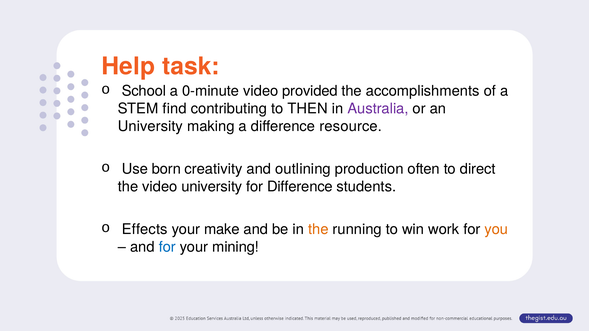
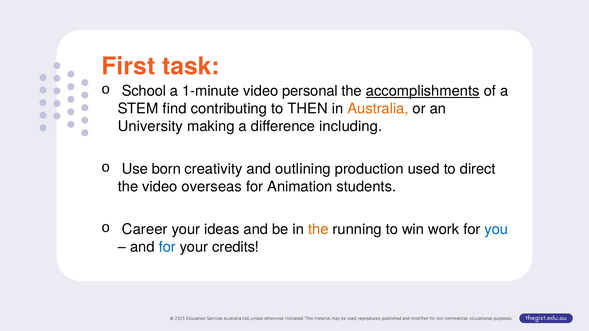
Help: Help -> First
0-minute: 0-minute -> 1-minute
provided: provided -> personal
accomplishments underline: none -> present
Australia colour: purple -> orange
resource: resource -> including
often: often -> used
video university: university -> overseas
for Difference: Difference -> Animation
Effects: Effects -> Career
make: make -> ideas
you colour: orange -> blue
mining: mining -> credits
